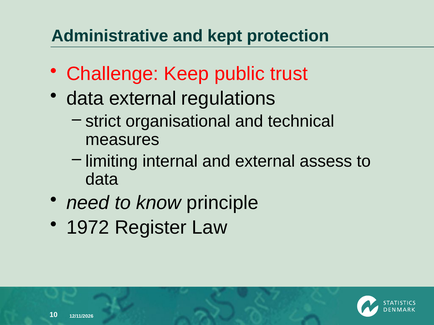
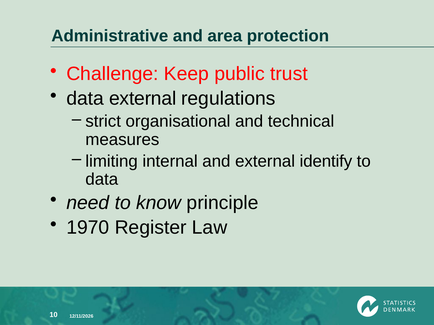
kept: kept -> area
assess: assess -> identify
1972: 1972 -> 1970
